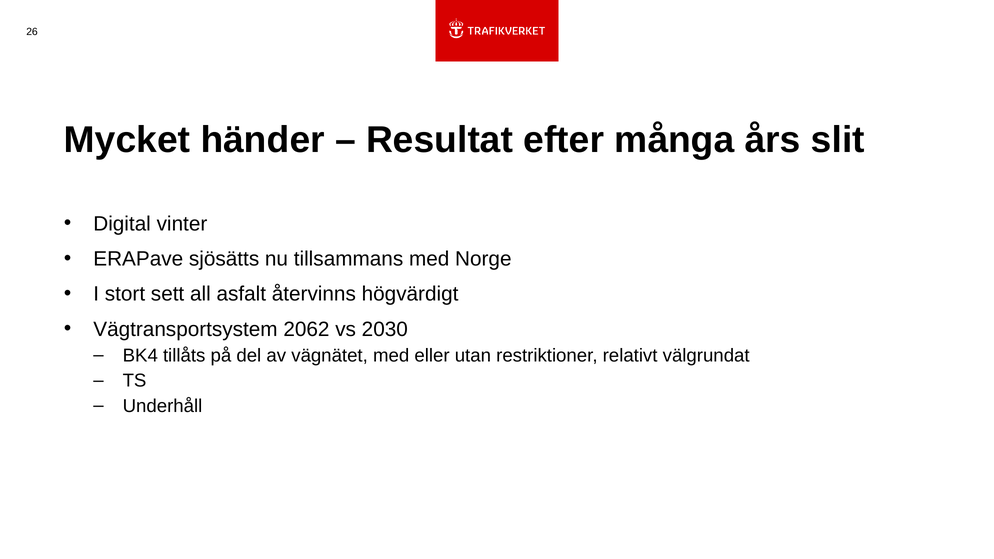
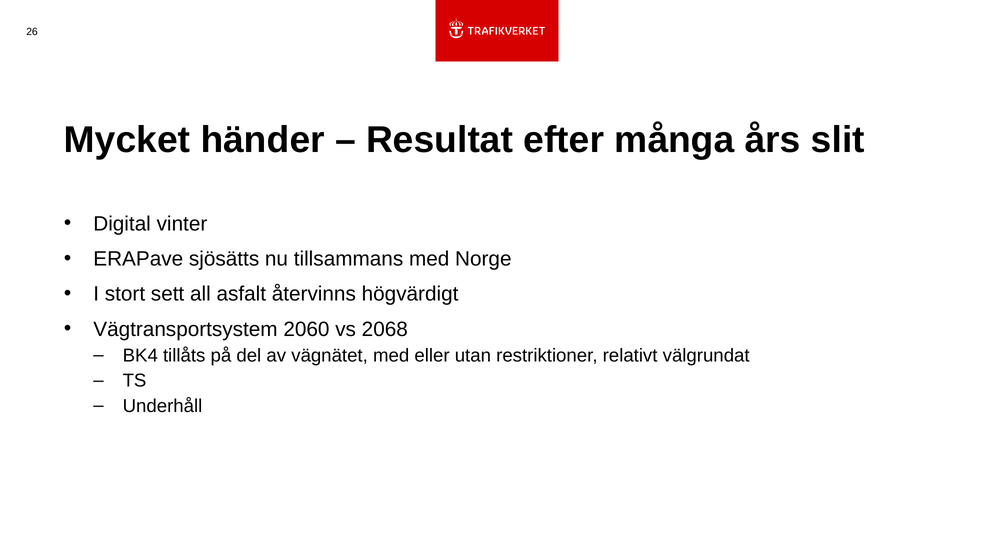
2062: 2062 -> 2060
2030: 2030 -> 2068
